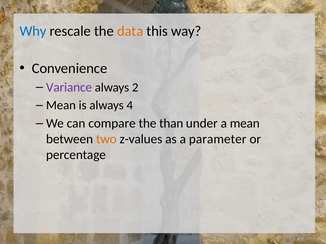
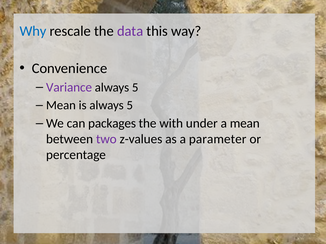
data colour: orange -> purple
2 at (135, 88): 2 -> 5
is always 4: 4 -> 5
compare: compare -> packages
than: than -> with
two colour: orange -> purple
